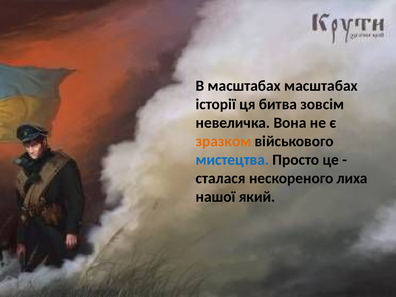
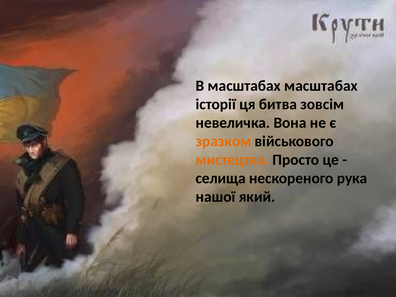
мистецтва colour: blue -> orange
сталася: сталася -> селища
лиха: лиха -> рука
